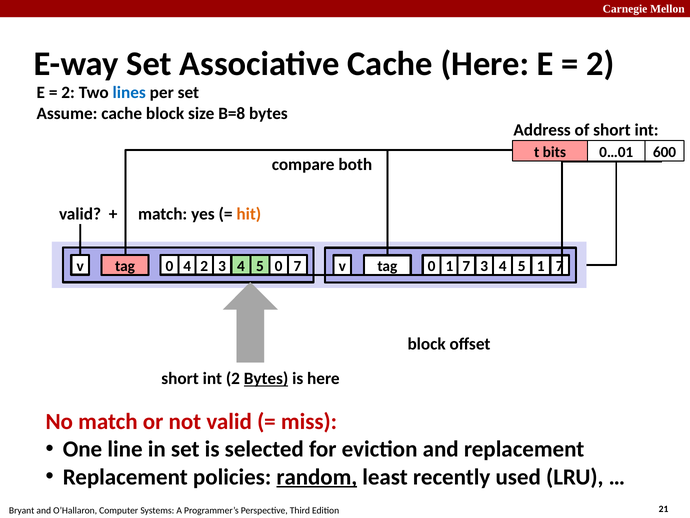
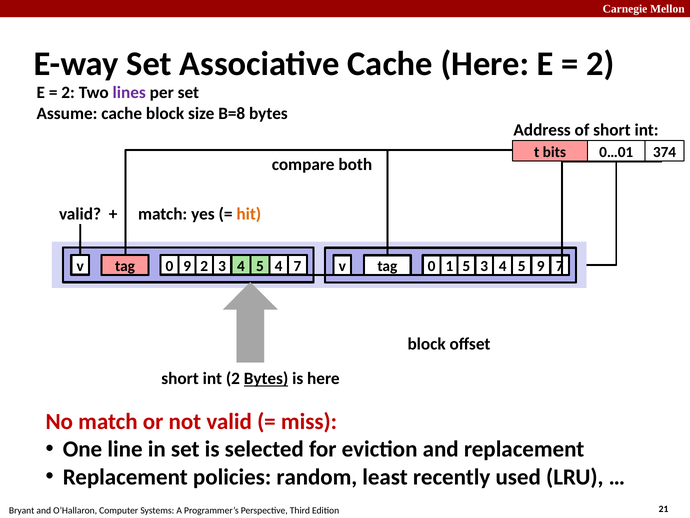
lines colour: blue -> purple
600: 600 -> 374
0 4: 4 -> 9
3 0: 0 -> 4
1 7: 7 -> 5
3 1: 1 -> 9
random underline: present -> none
